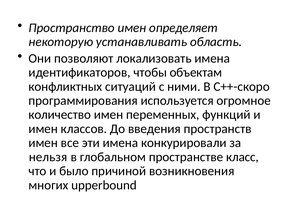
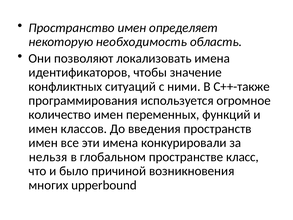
устанавливать: устанавливать -> необходимость
объектам: объектам -> значение
С++-скоро: С++-скоро -> С++-также
